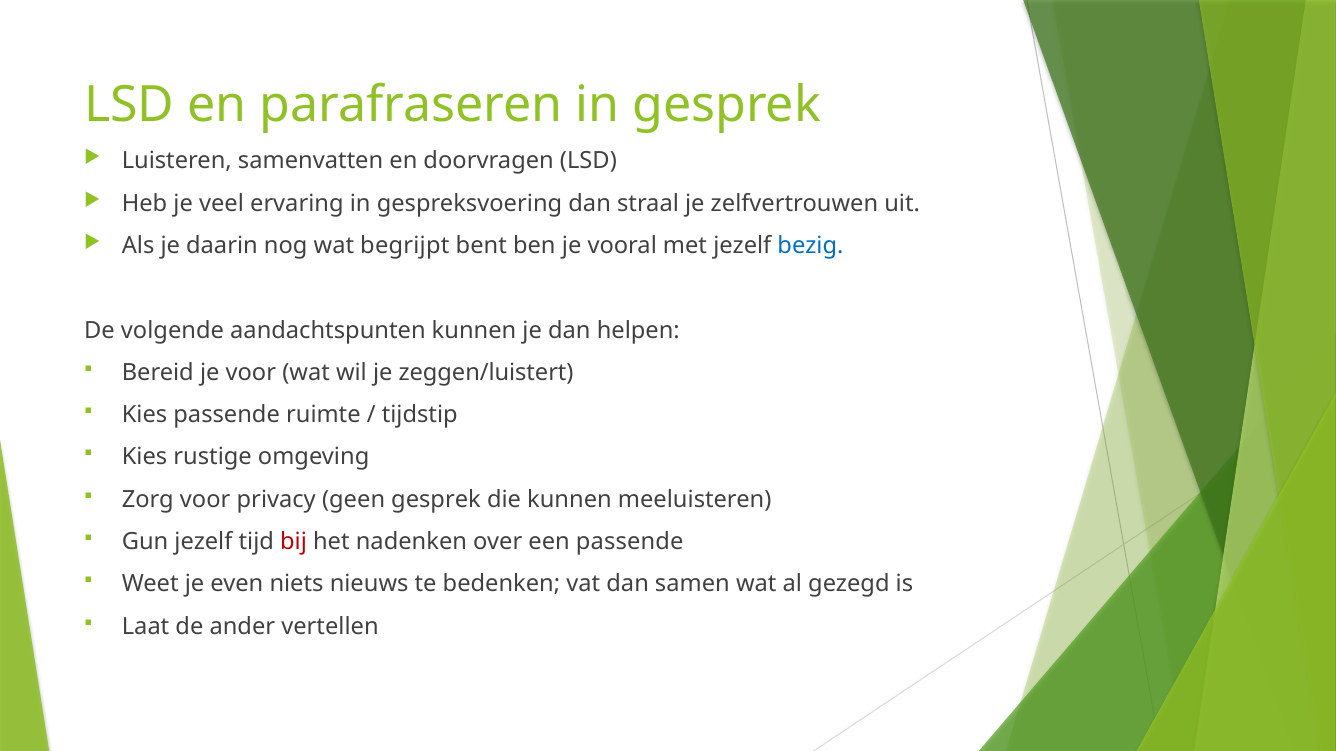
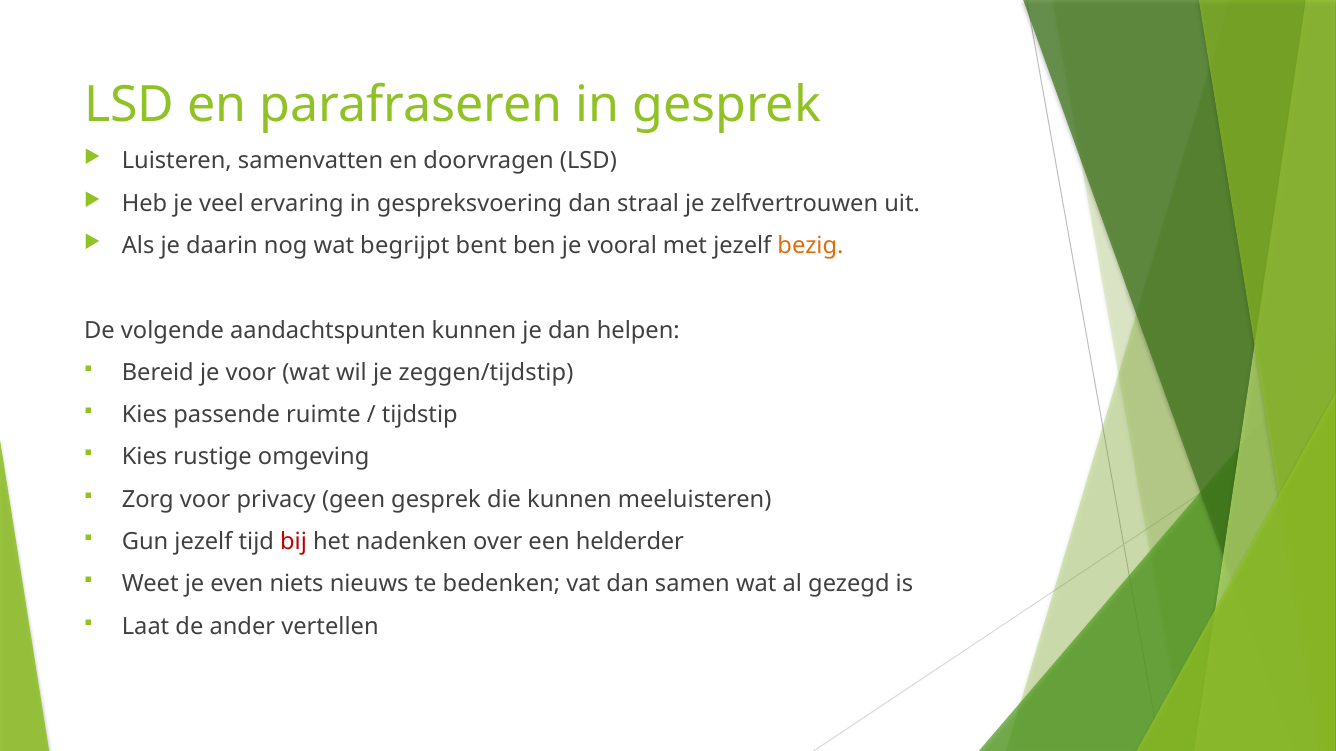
bezig colour: blue -> orange
zeggen/luistert: zeggen/luistert -> zeggen/tijdstip
een passende: passende -> helderder
